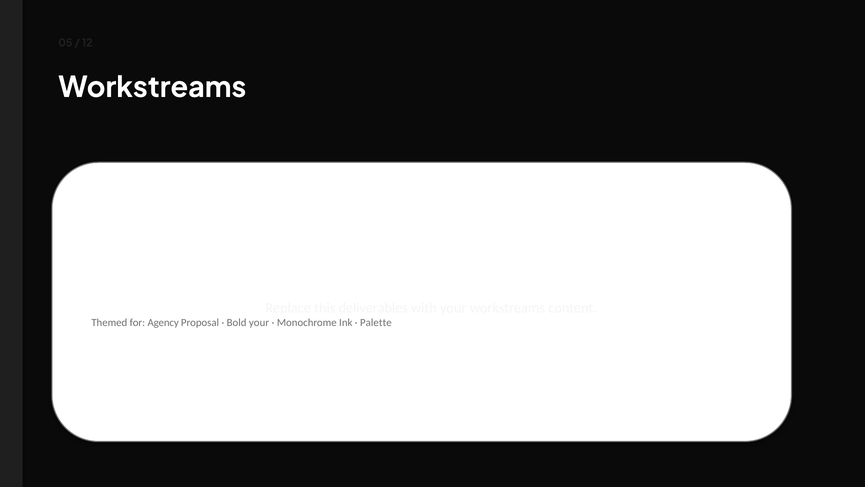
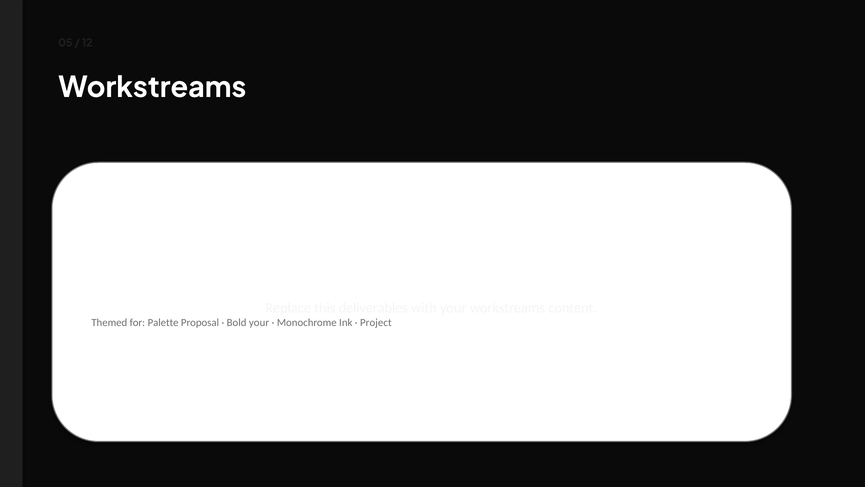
Agency: Agency -> Palette
Palette: Palette -> Project
